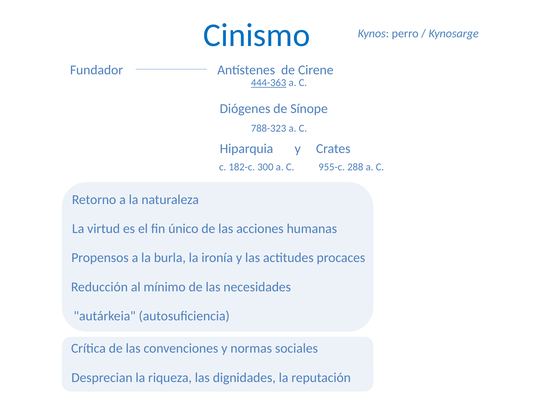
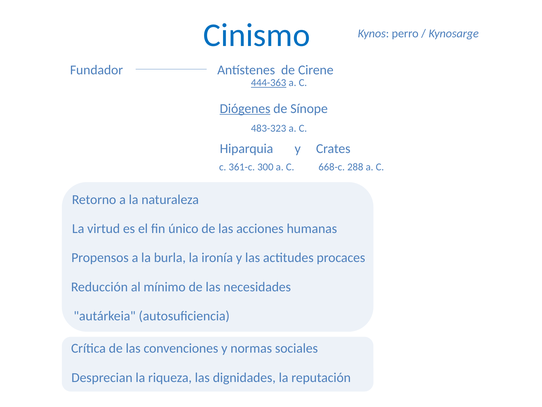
Diógenes underline: none -> present
788-323: 788-323 -> 483-323
182-c: 182-c -> 361-c
955-c: 955-c -> 668-c
